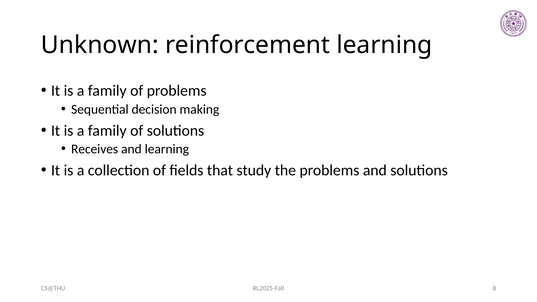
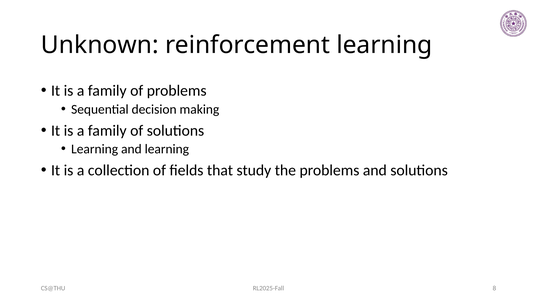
Receives at (95, 149): Receives -> Learning
